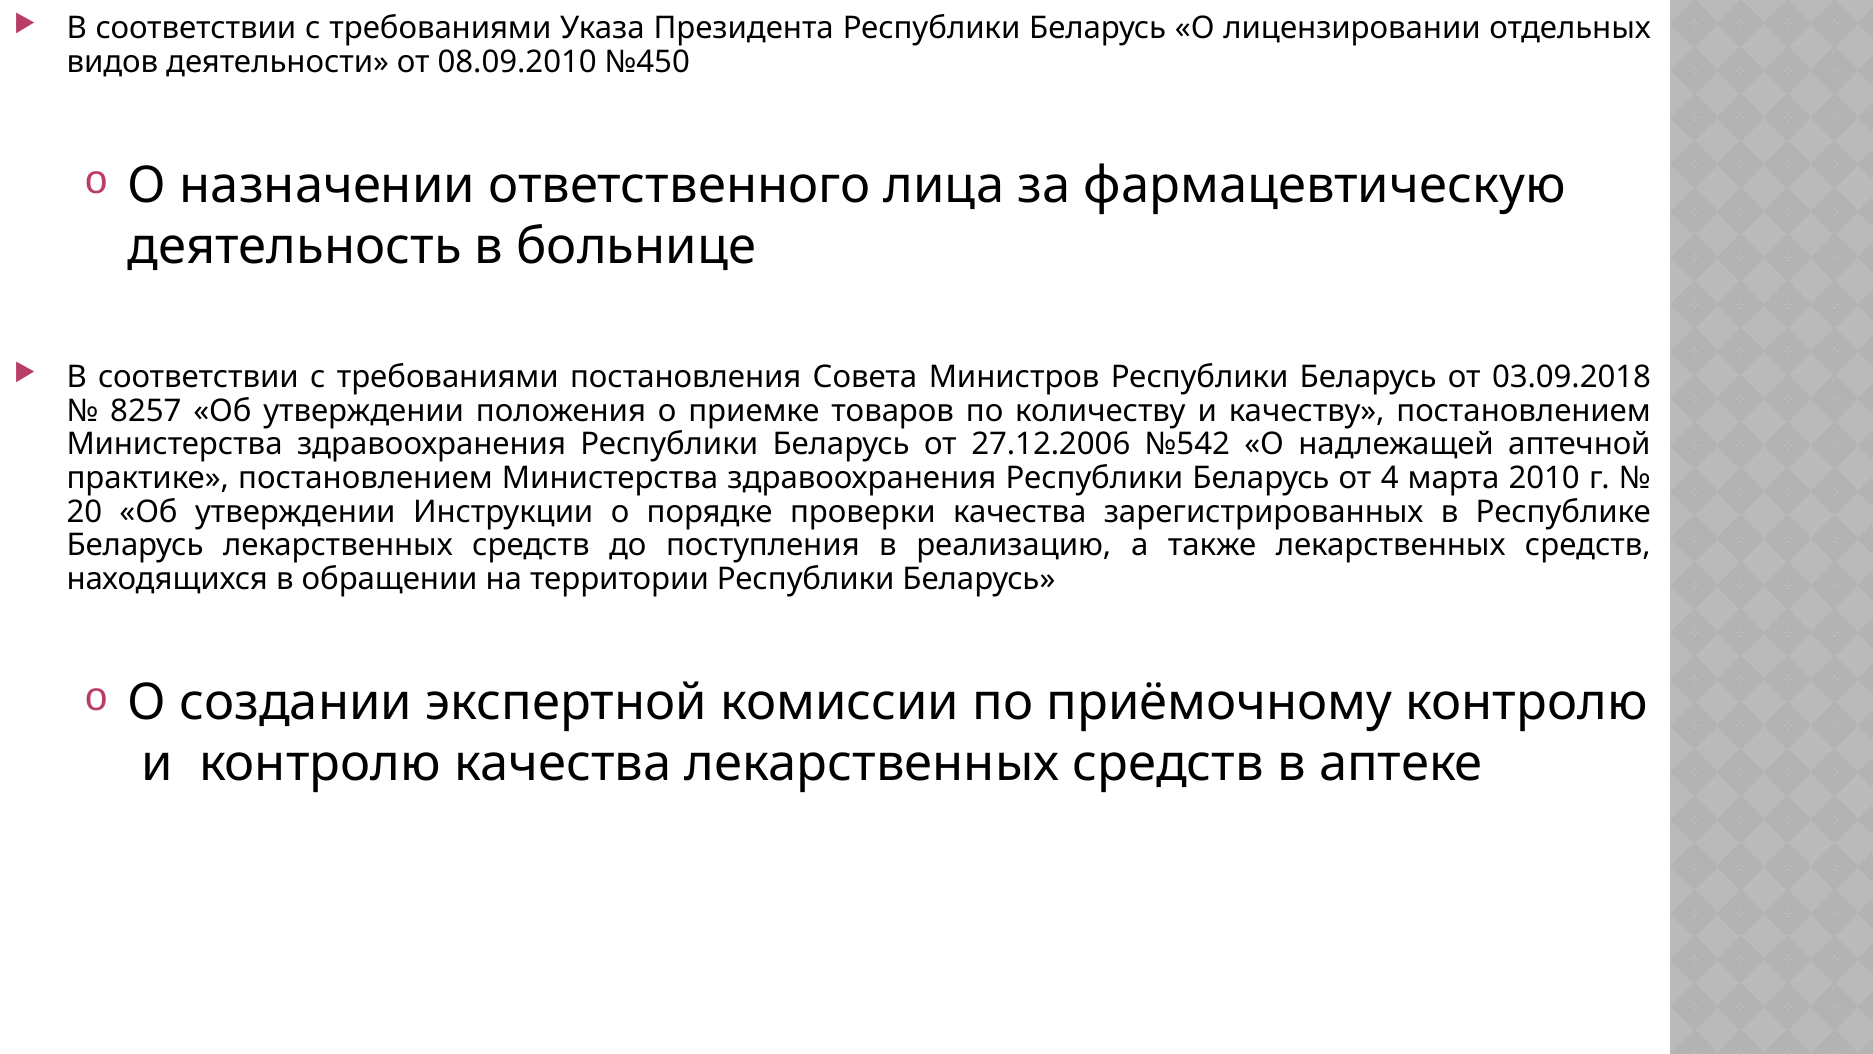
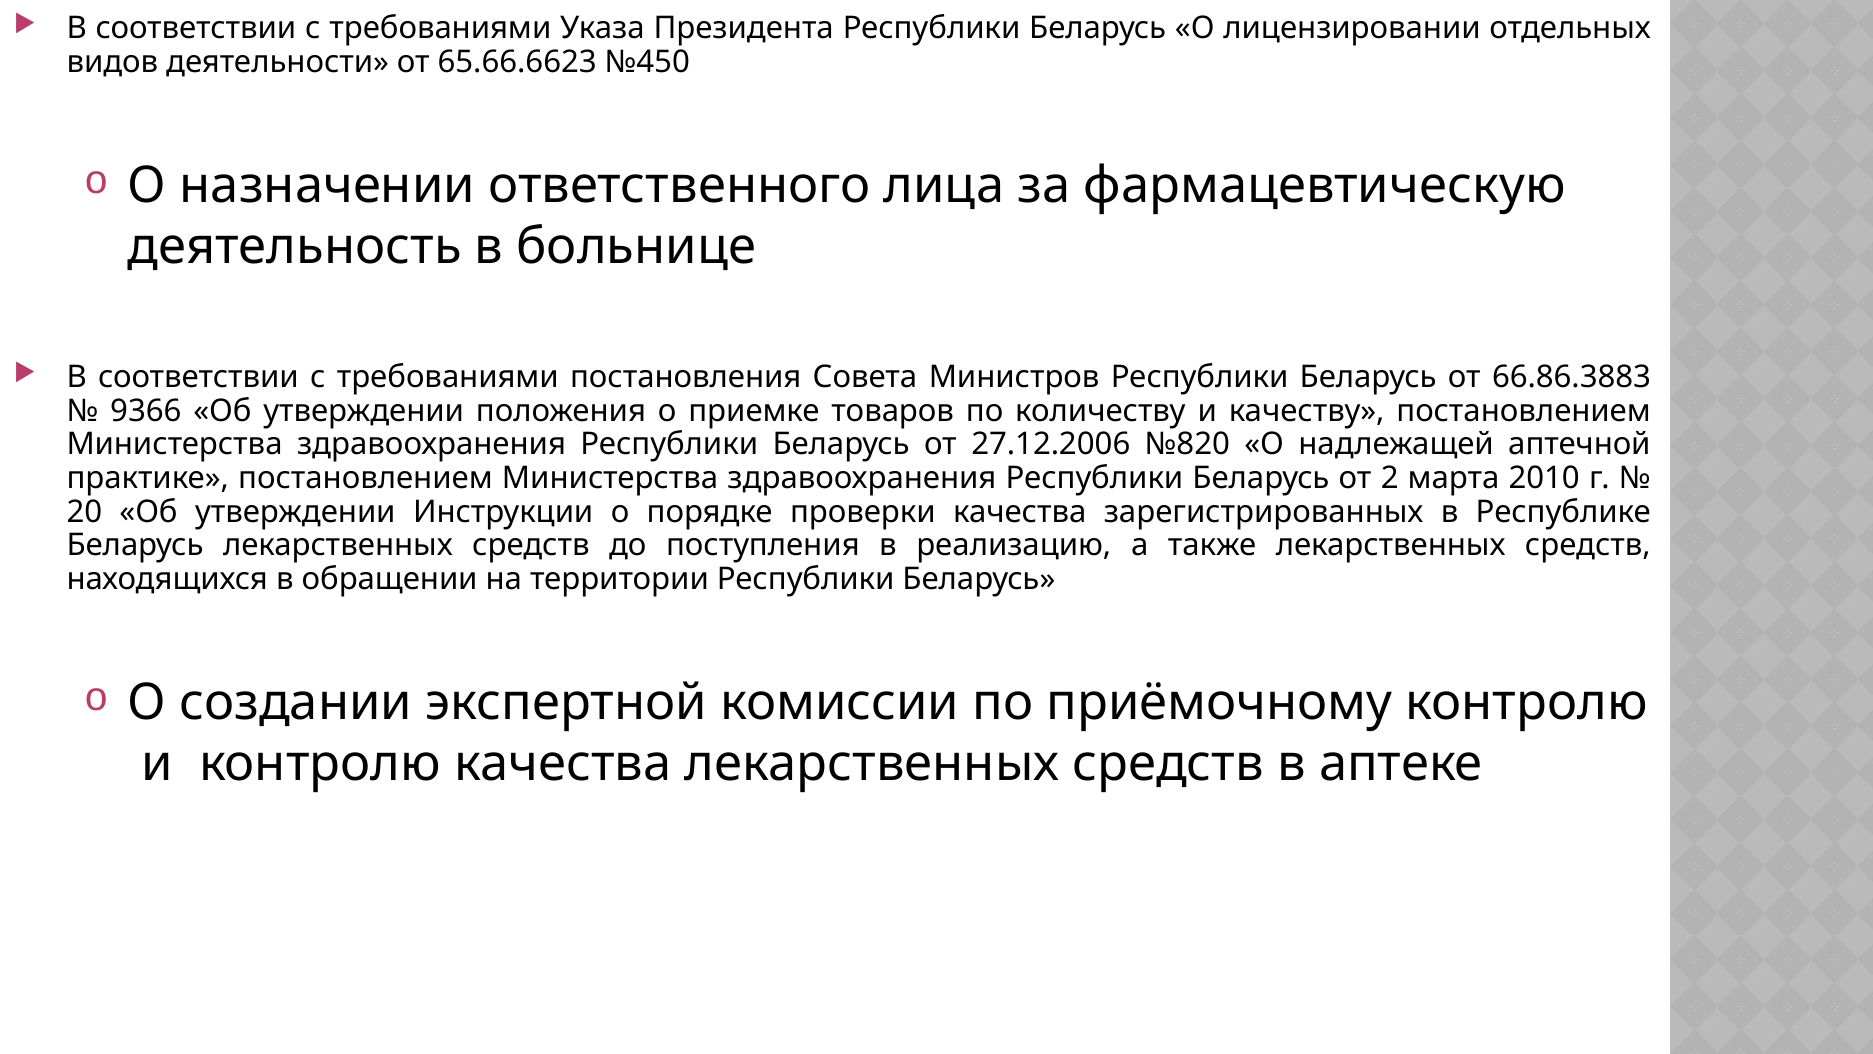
08.09.2010: 08.09.2010 -> 65.66.6623
03.09.2018: 03.09.2018 -> 66.86.3883
8257: 8257 -> 9366
№542: №542 -> №820
4: 4 -> 2
